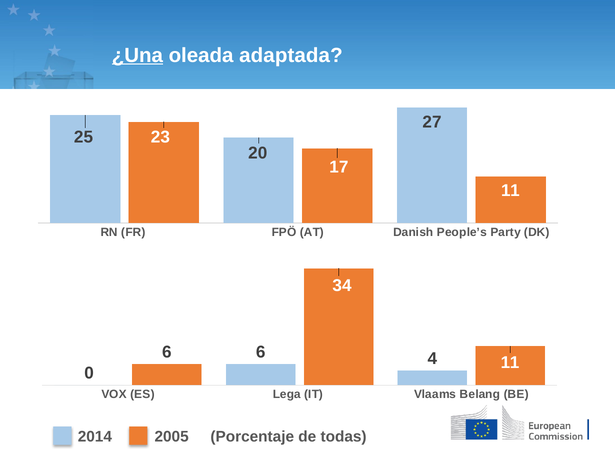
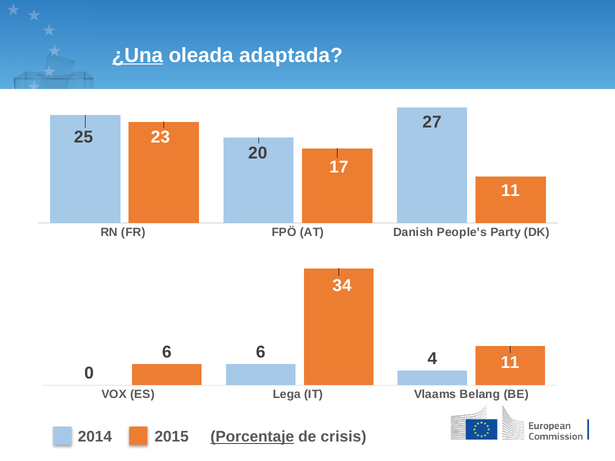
2005: 2005 -> 2015
Porcentaje underline: none -> present
todas: todas -> crisis
